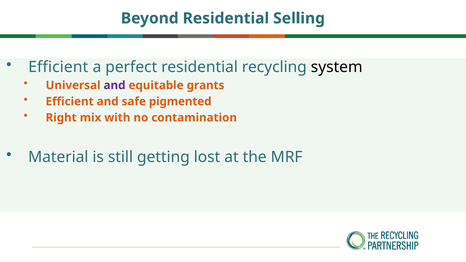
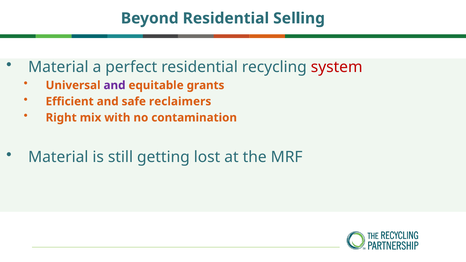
Efficient at (58, 67): Efficient -> Material
system colour: black -> red
pigmented: pigmented -> reclaimers
